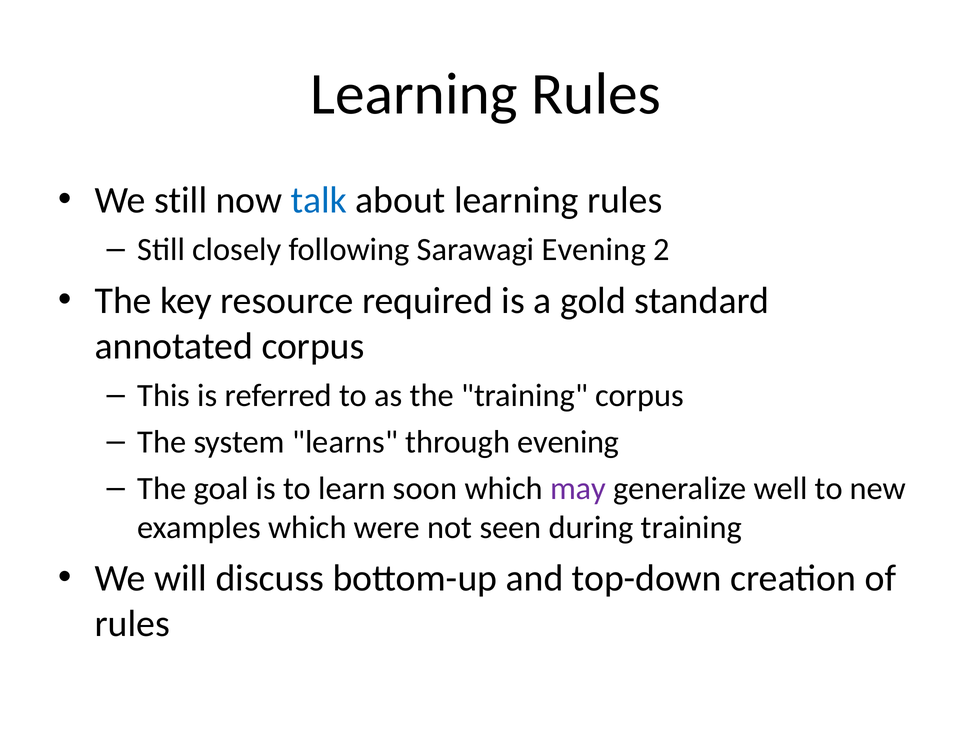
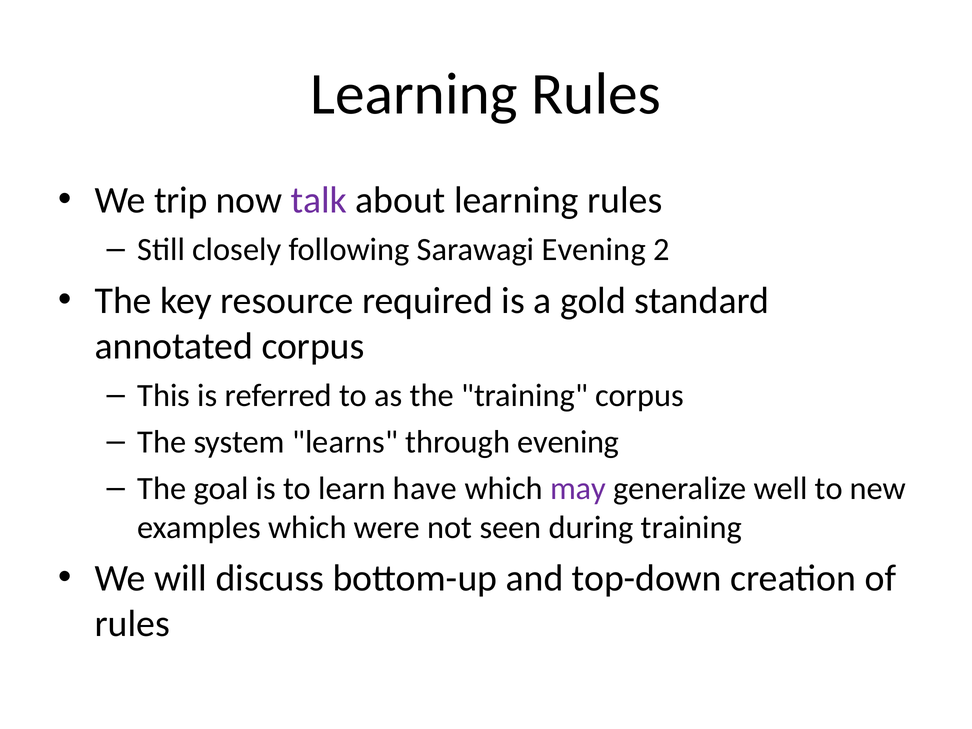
We still: still -> trip
talk colour: blue -> purple
soon: soon -> have
